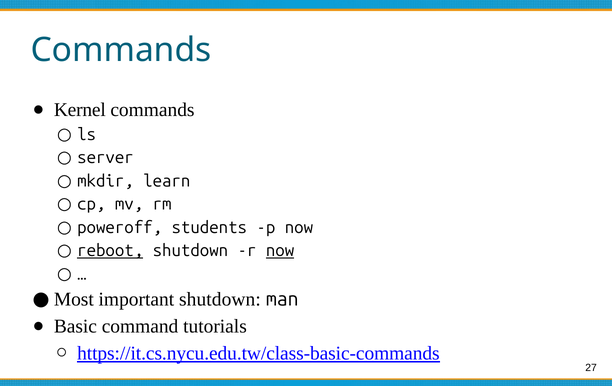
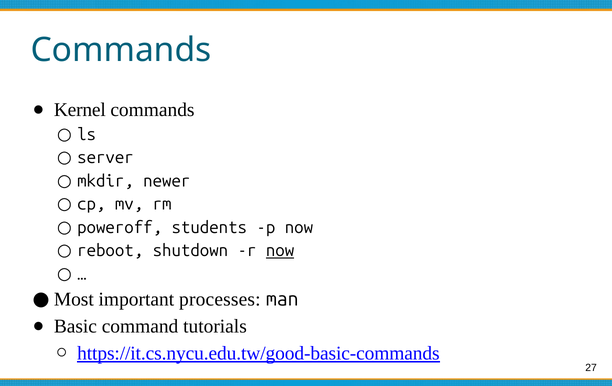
learn: learn -> newer
reboot underline: present -> none
important shutdown: shutdown -> processes
https://it.cs.nycu.edu.tw/class-basic-commands: https://it.cs.nycu.edu.tw/class-basic-commands -> https://it.cs.nycu.edu.tw/good-basic-commands
